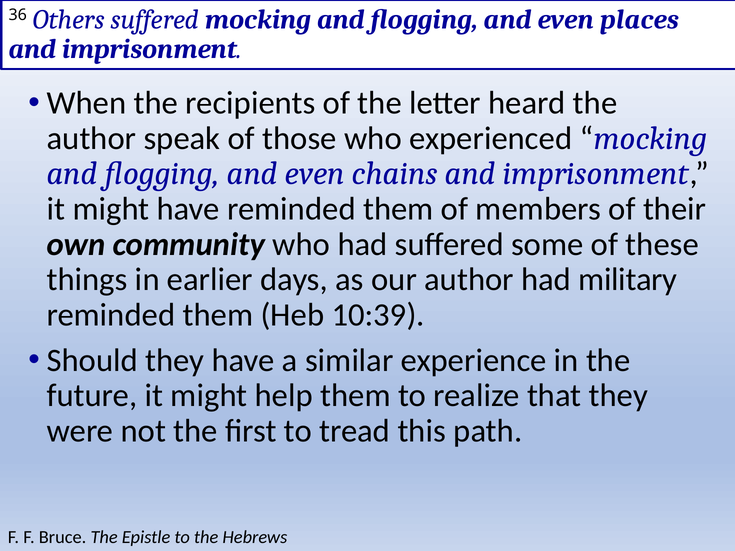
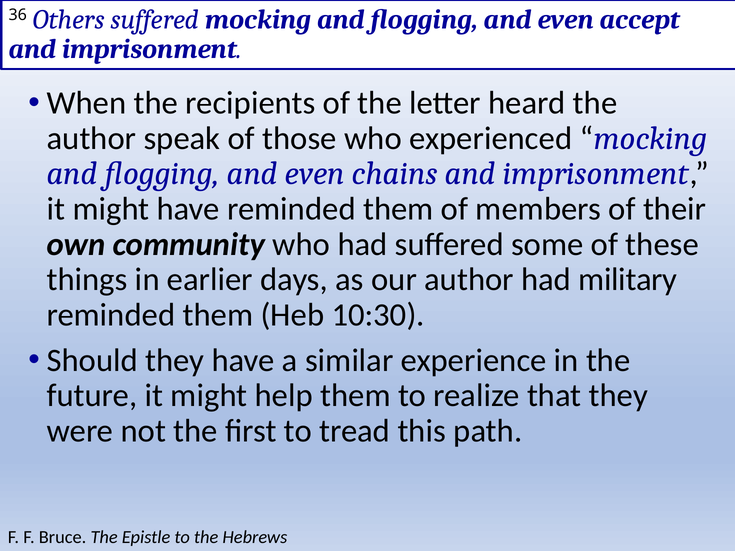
places: places -> accept
10:39: 10:39 -> 10:30
